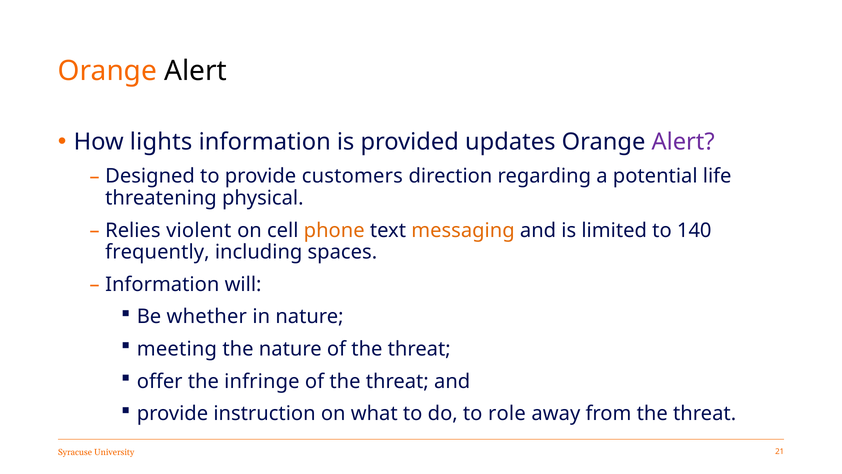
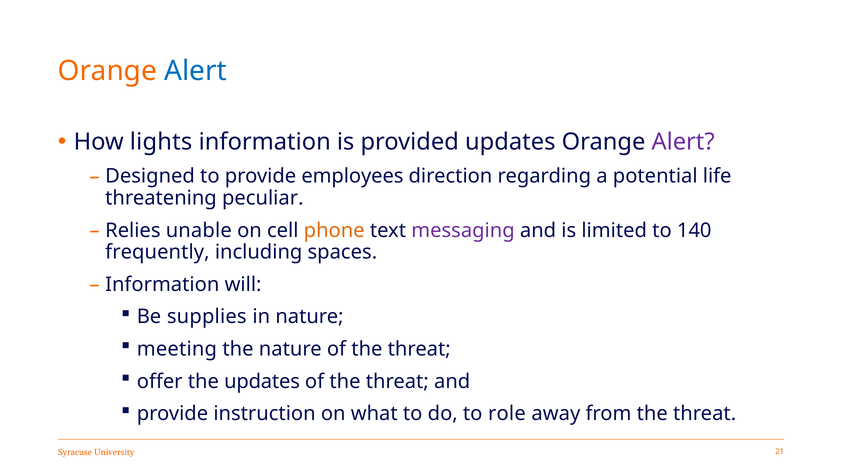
Alert at (196, 71) colour: black -> blue
customers: customers -> employees
physical: physical -> peculiar
violent: violent -> unable
messaging colour: orange -> purple
whether: whether -> supplies
the infringe: infringe -> updates
